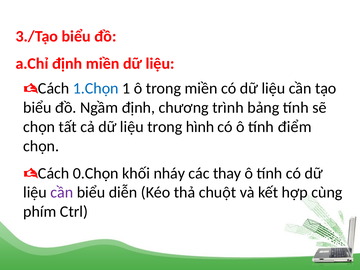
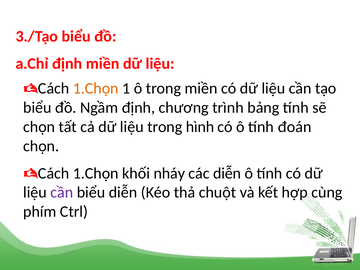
1.Chọn at (96, 88) colour: blue -> orange
điểm: điểm -> đoán
0.Chọn at (96, 173): 0.Chọn -> 1.Chọn
các thay: thay -> diễn
